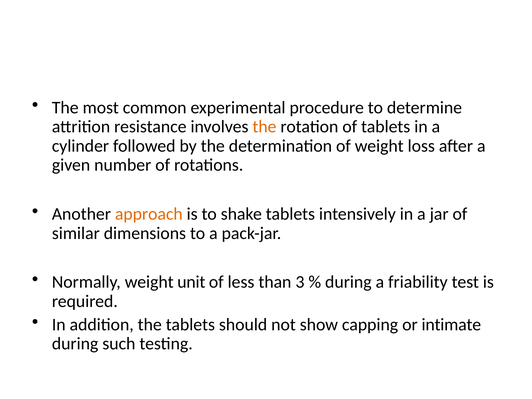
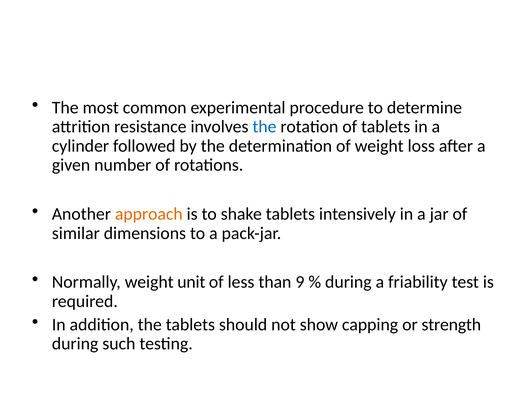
the at (264, 127) colour: orange -> blue
3: 3 -> 9
intimate: intimate -> strength
